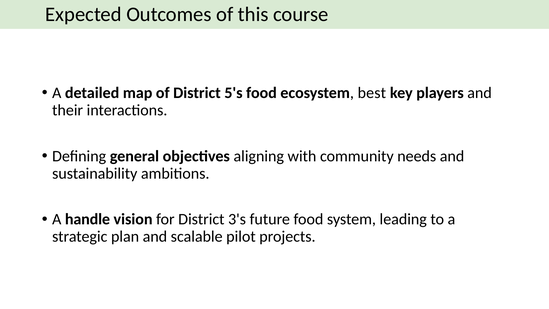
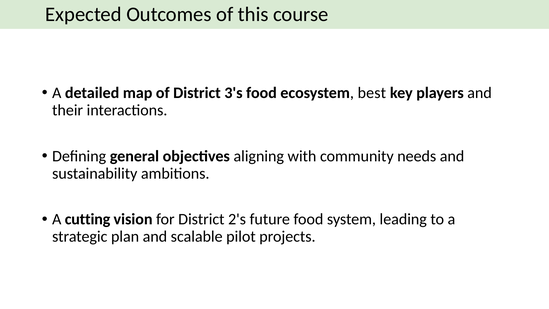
5's: 5's -> 3's
handle: handle -> cutting
3's: 3's -> 2's
